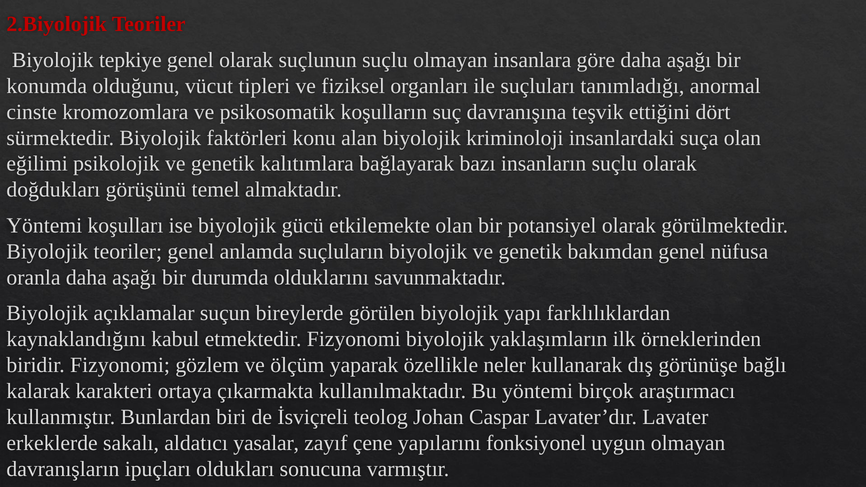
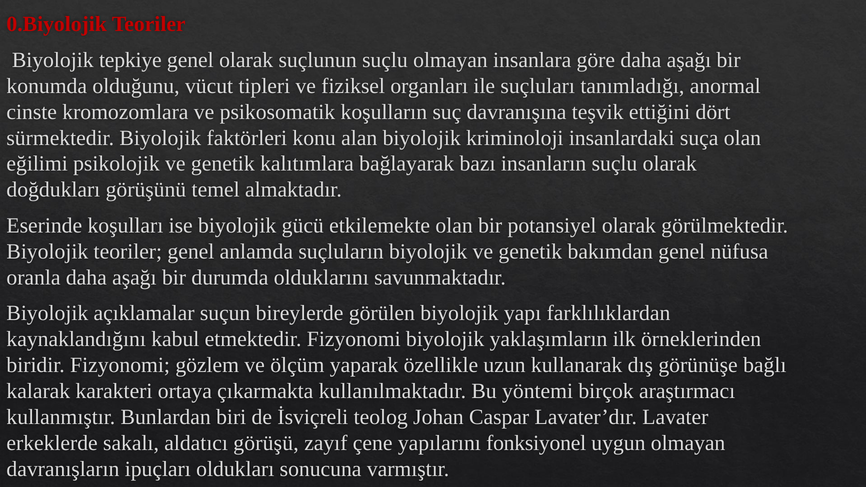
2.Biyolojik: 2.Biyolojik -> 0.Biyolojik
Yöntemi at (44, 226): Yöntemi -> Eserinde
neler: neler -> uzun
yasalar: yasalar -> görüşü
